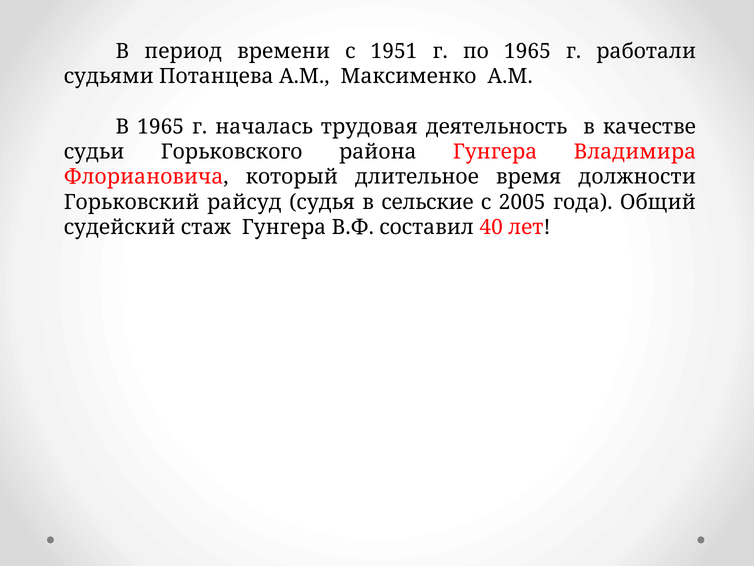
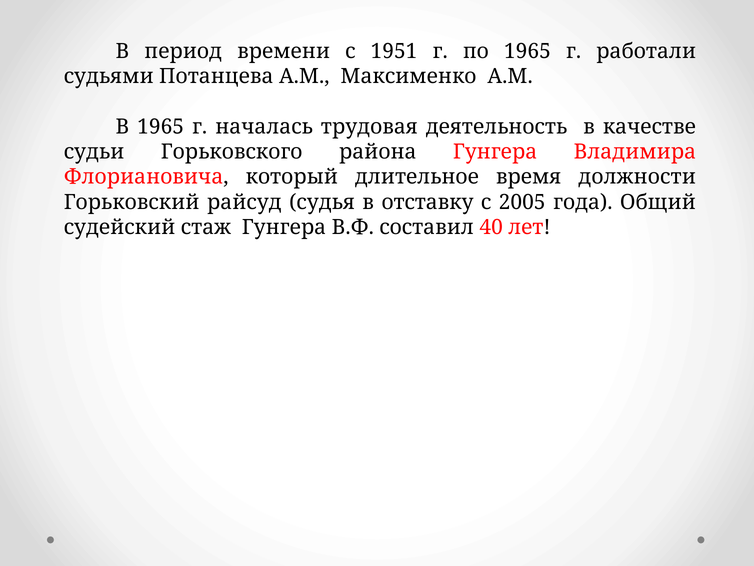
сельские: сельские -> отставку
